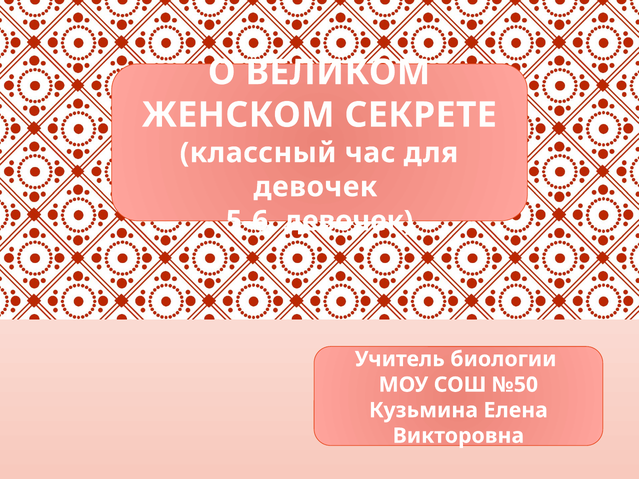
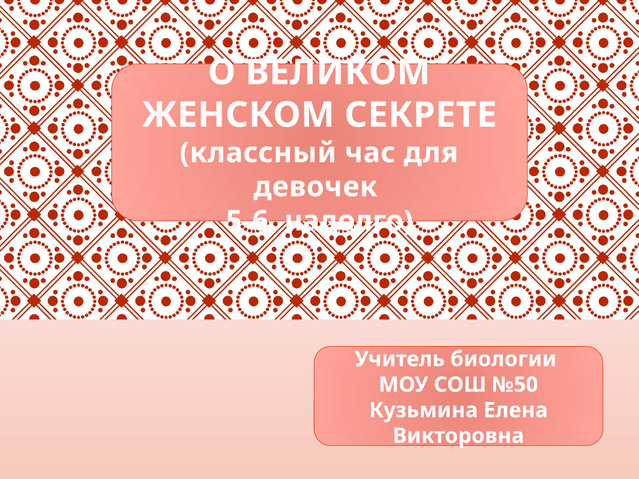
5-6 девочек: девочек -> надолго
